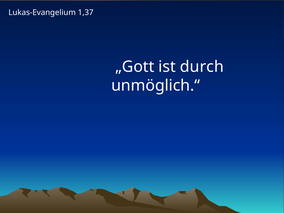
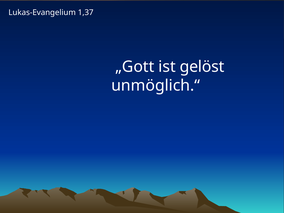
durch: durch -> gelöst
